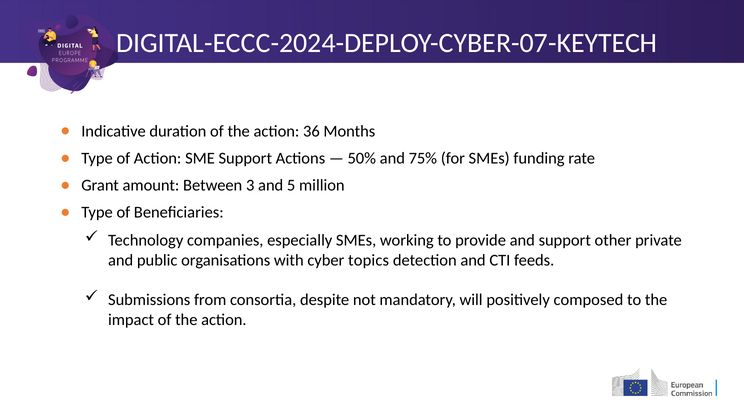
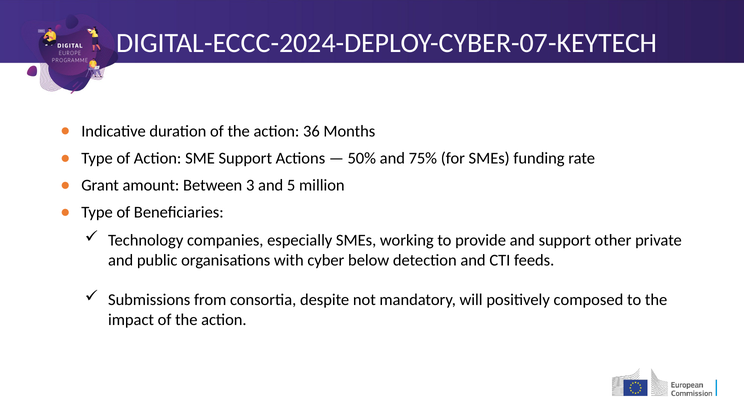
topics: topics -> below
